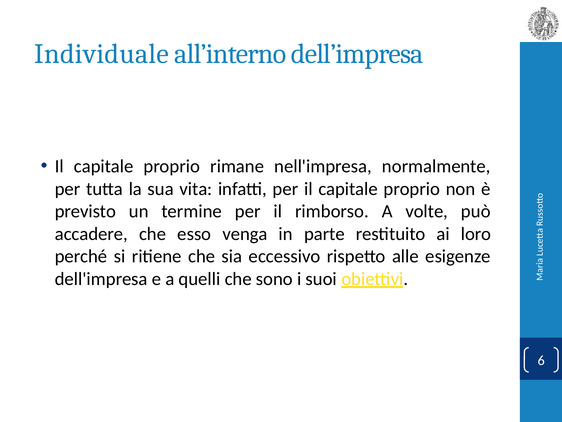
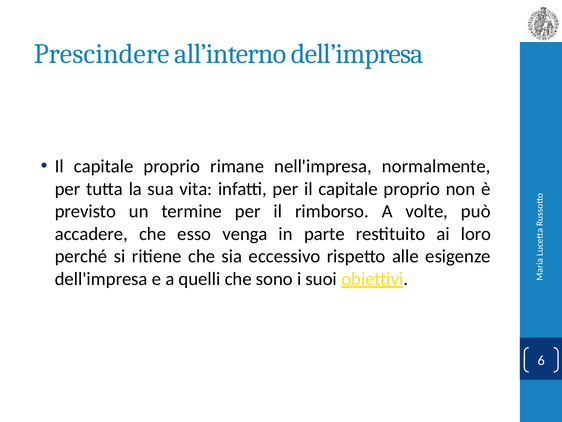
Individuale: Individuale -> Prescindere
